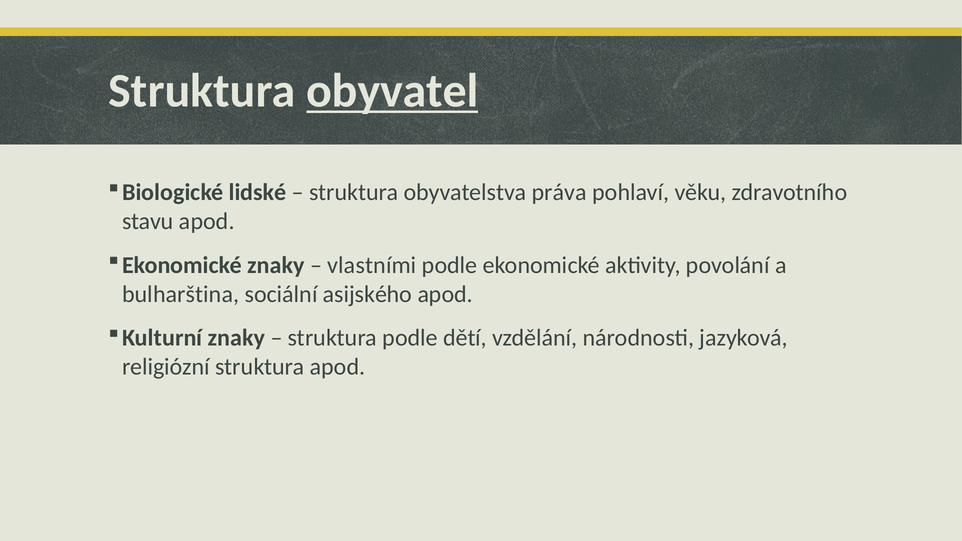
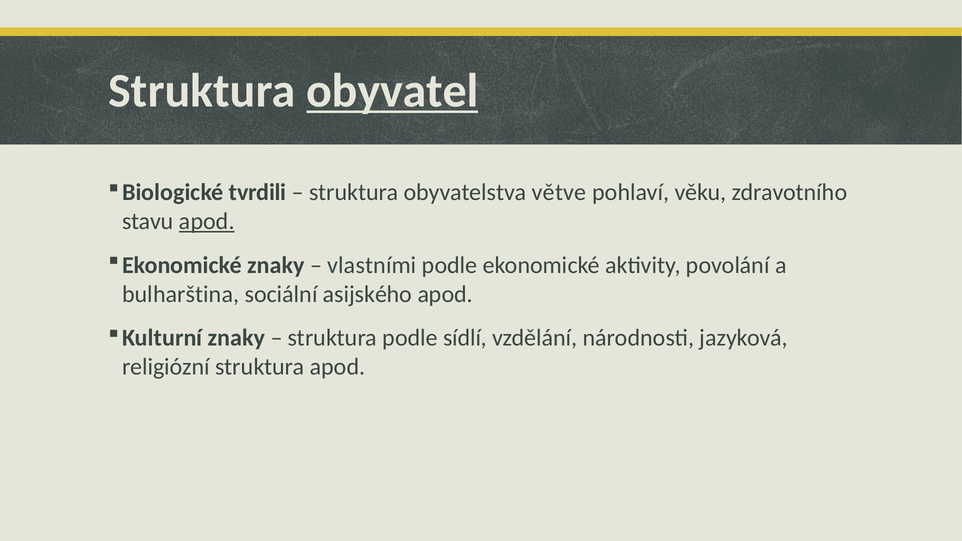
lidské: lidské -> tvrdili
práva: práva -> větve
apod at (207, 221) underline: none -> present
dětí: dětí -> sídlí
